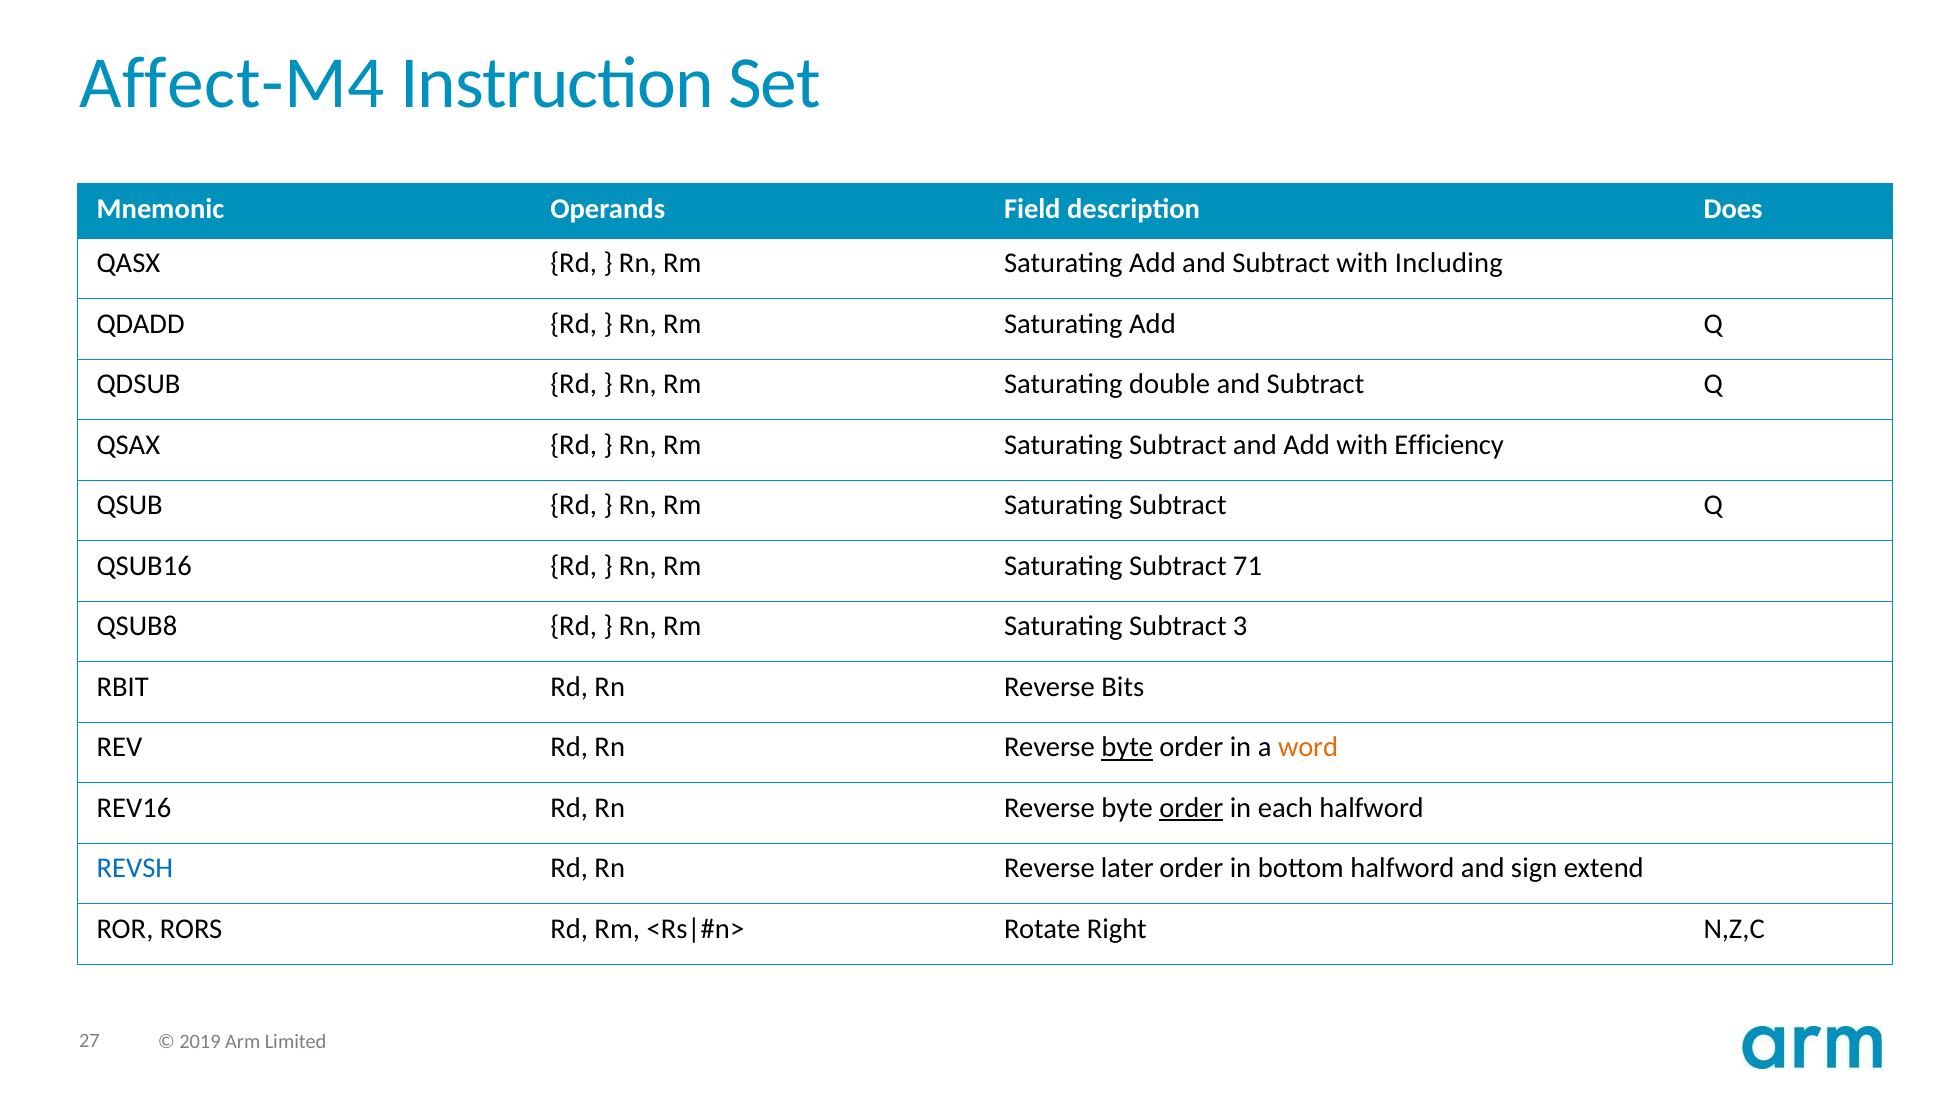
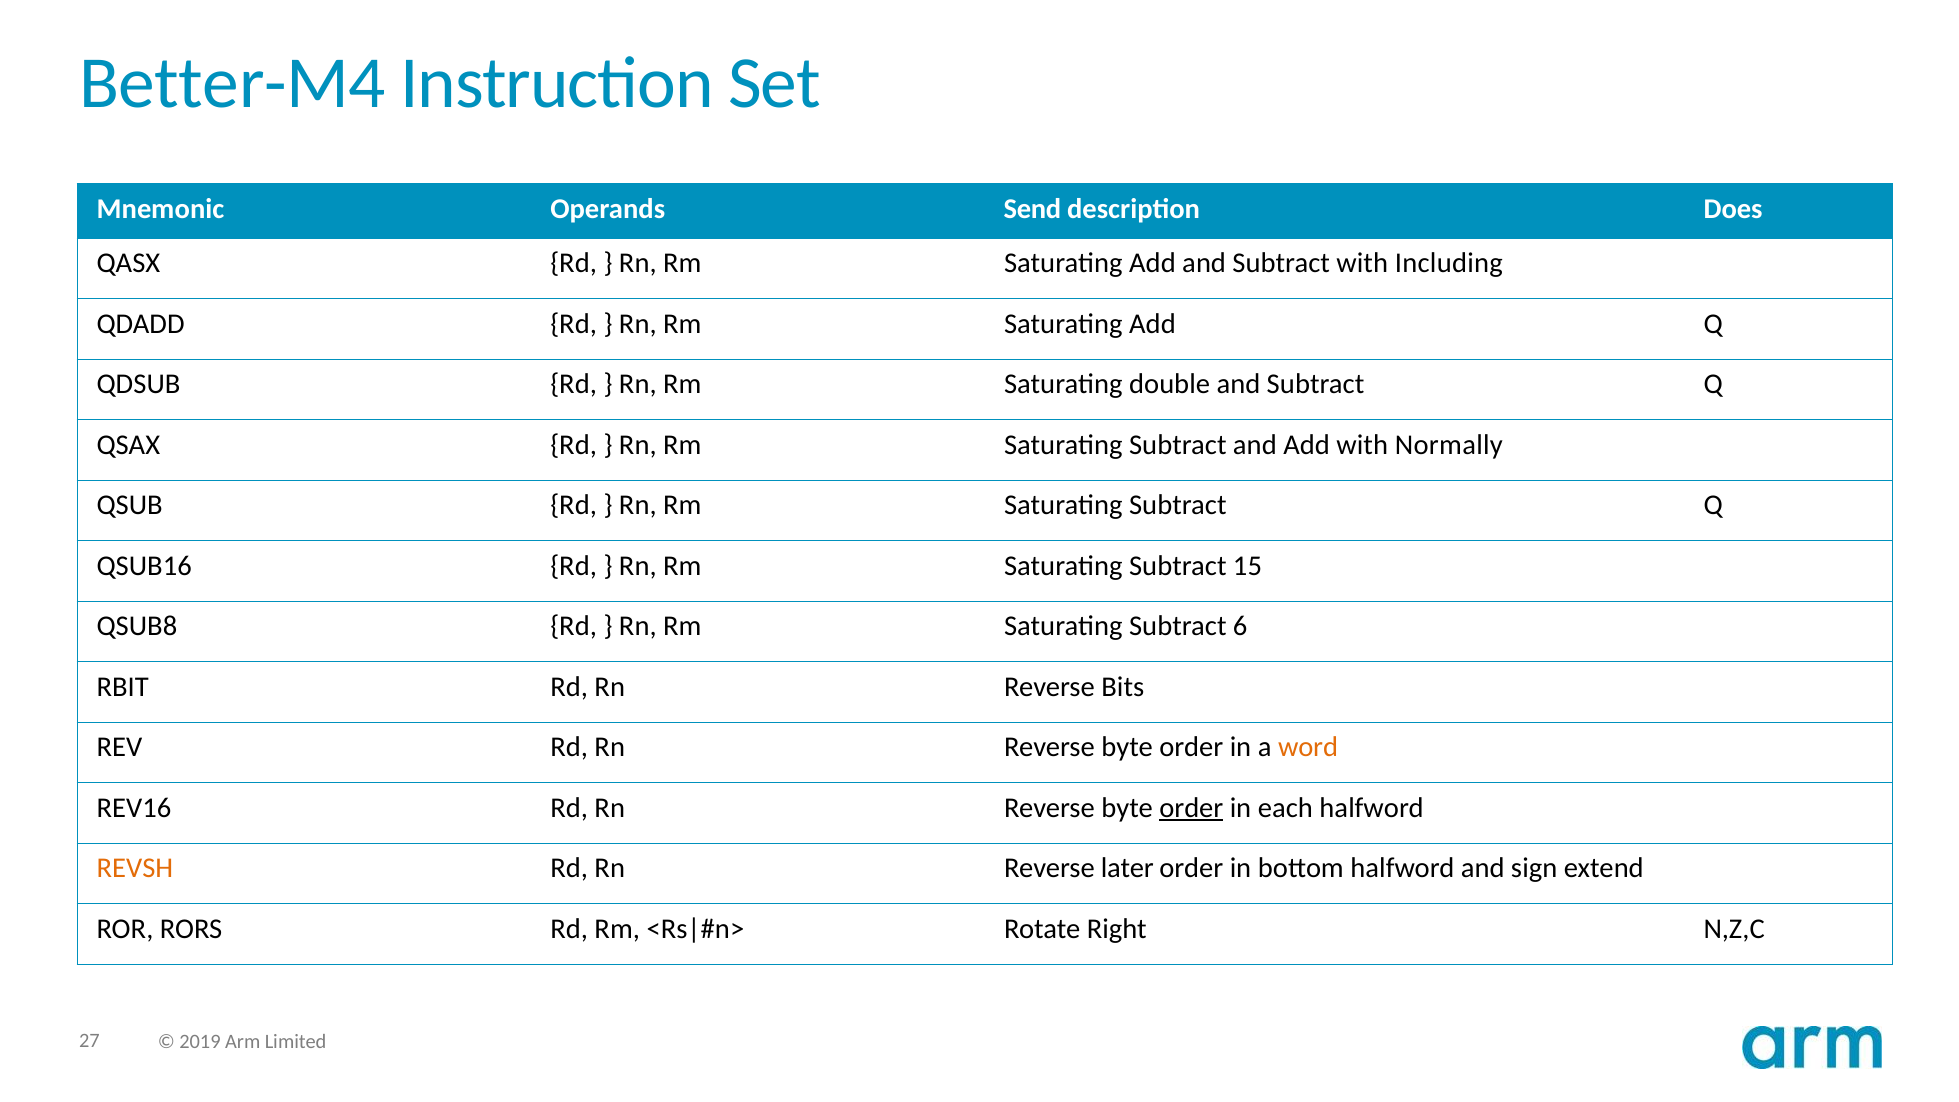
Affect-M4: Affect-M4 -> Better-M4
Field: Field -> Send
Efficiency: Efficiency -> Normally
71: 71 -> 15
3: 3 -> 6
byte at (1127, 747) underline: present -> none
REVSH colour: blue -> orange
